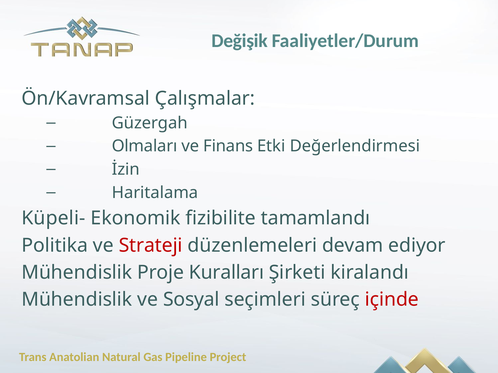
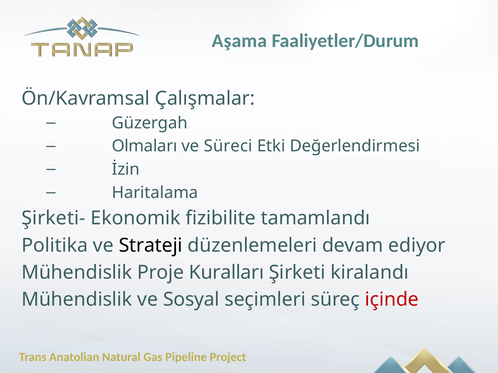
Değişik: Değişik -> Aşama
Finans: Finans -> Süreci
Küpeli-: Küpeli- -> Şirketi-
Strateji colour: red -> black
